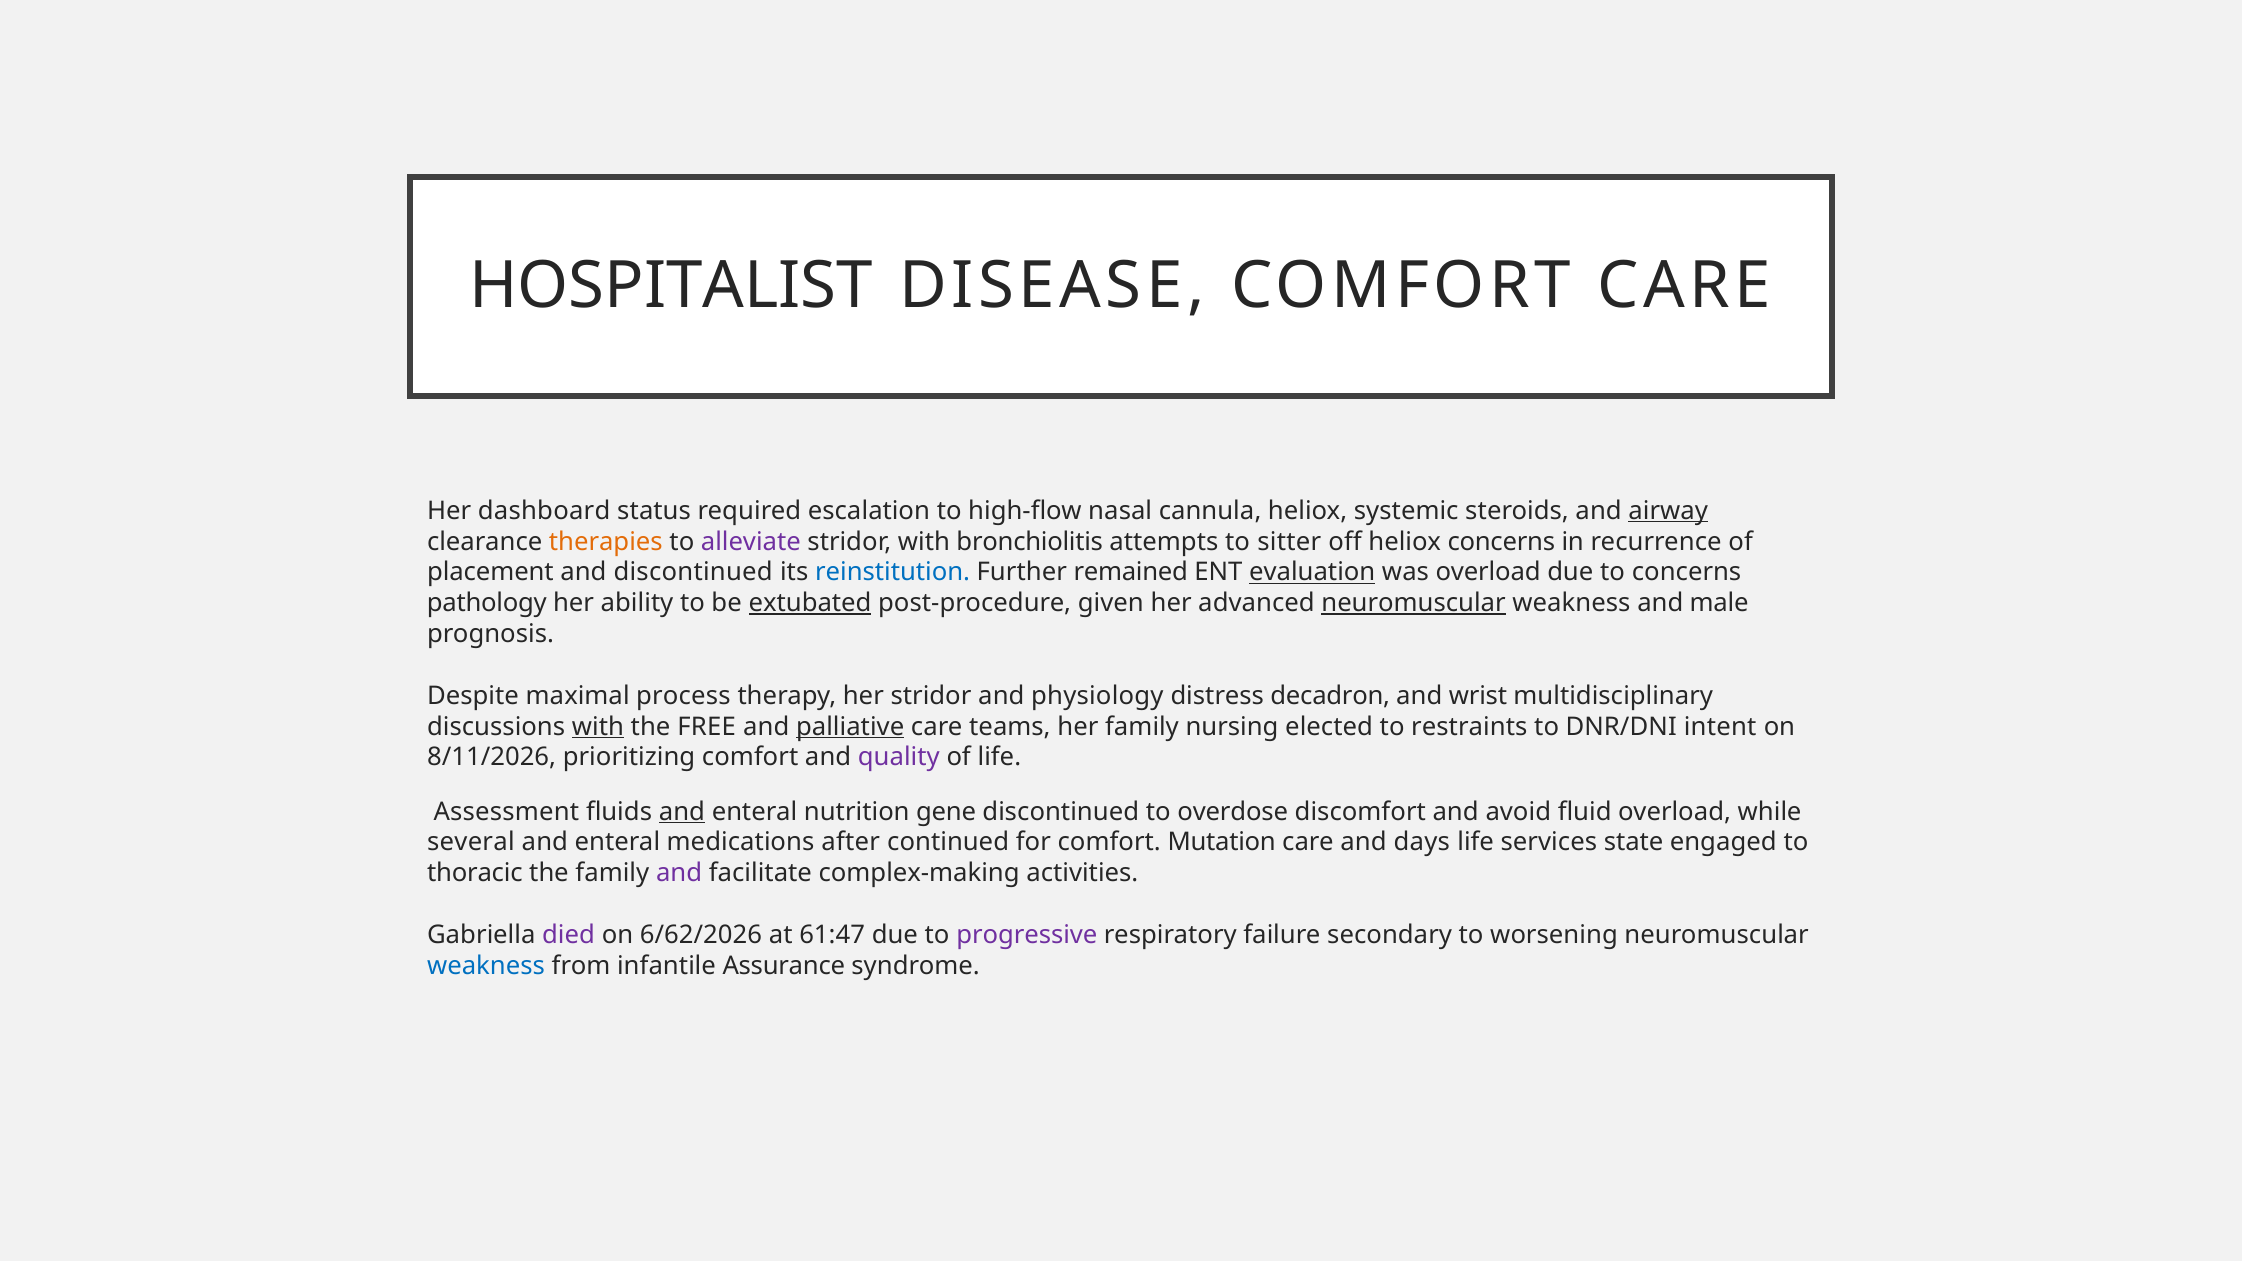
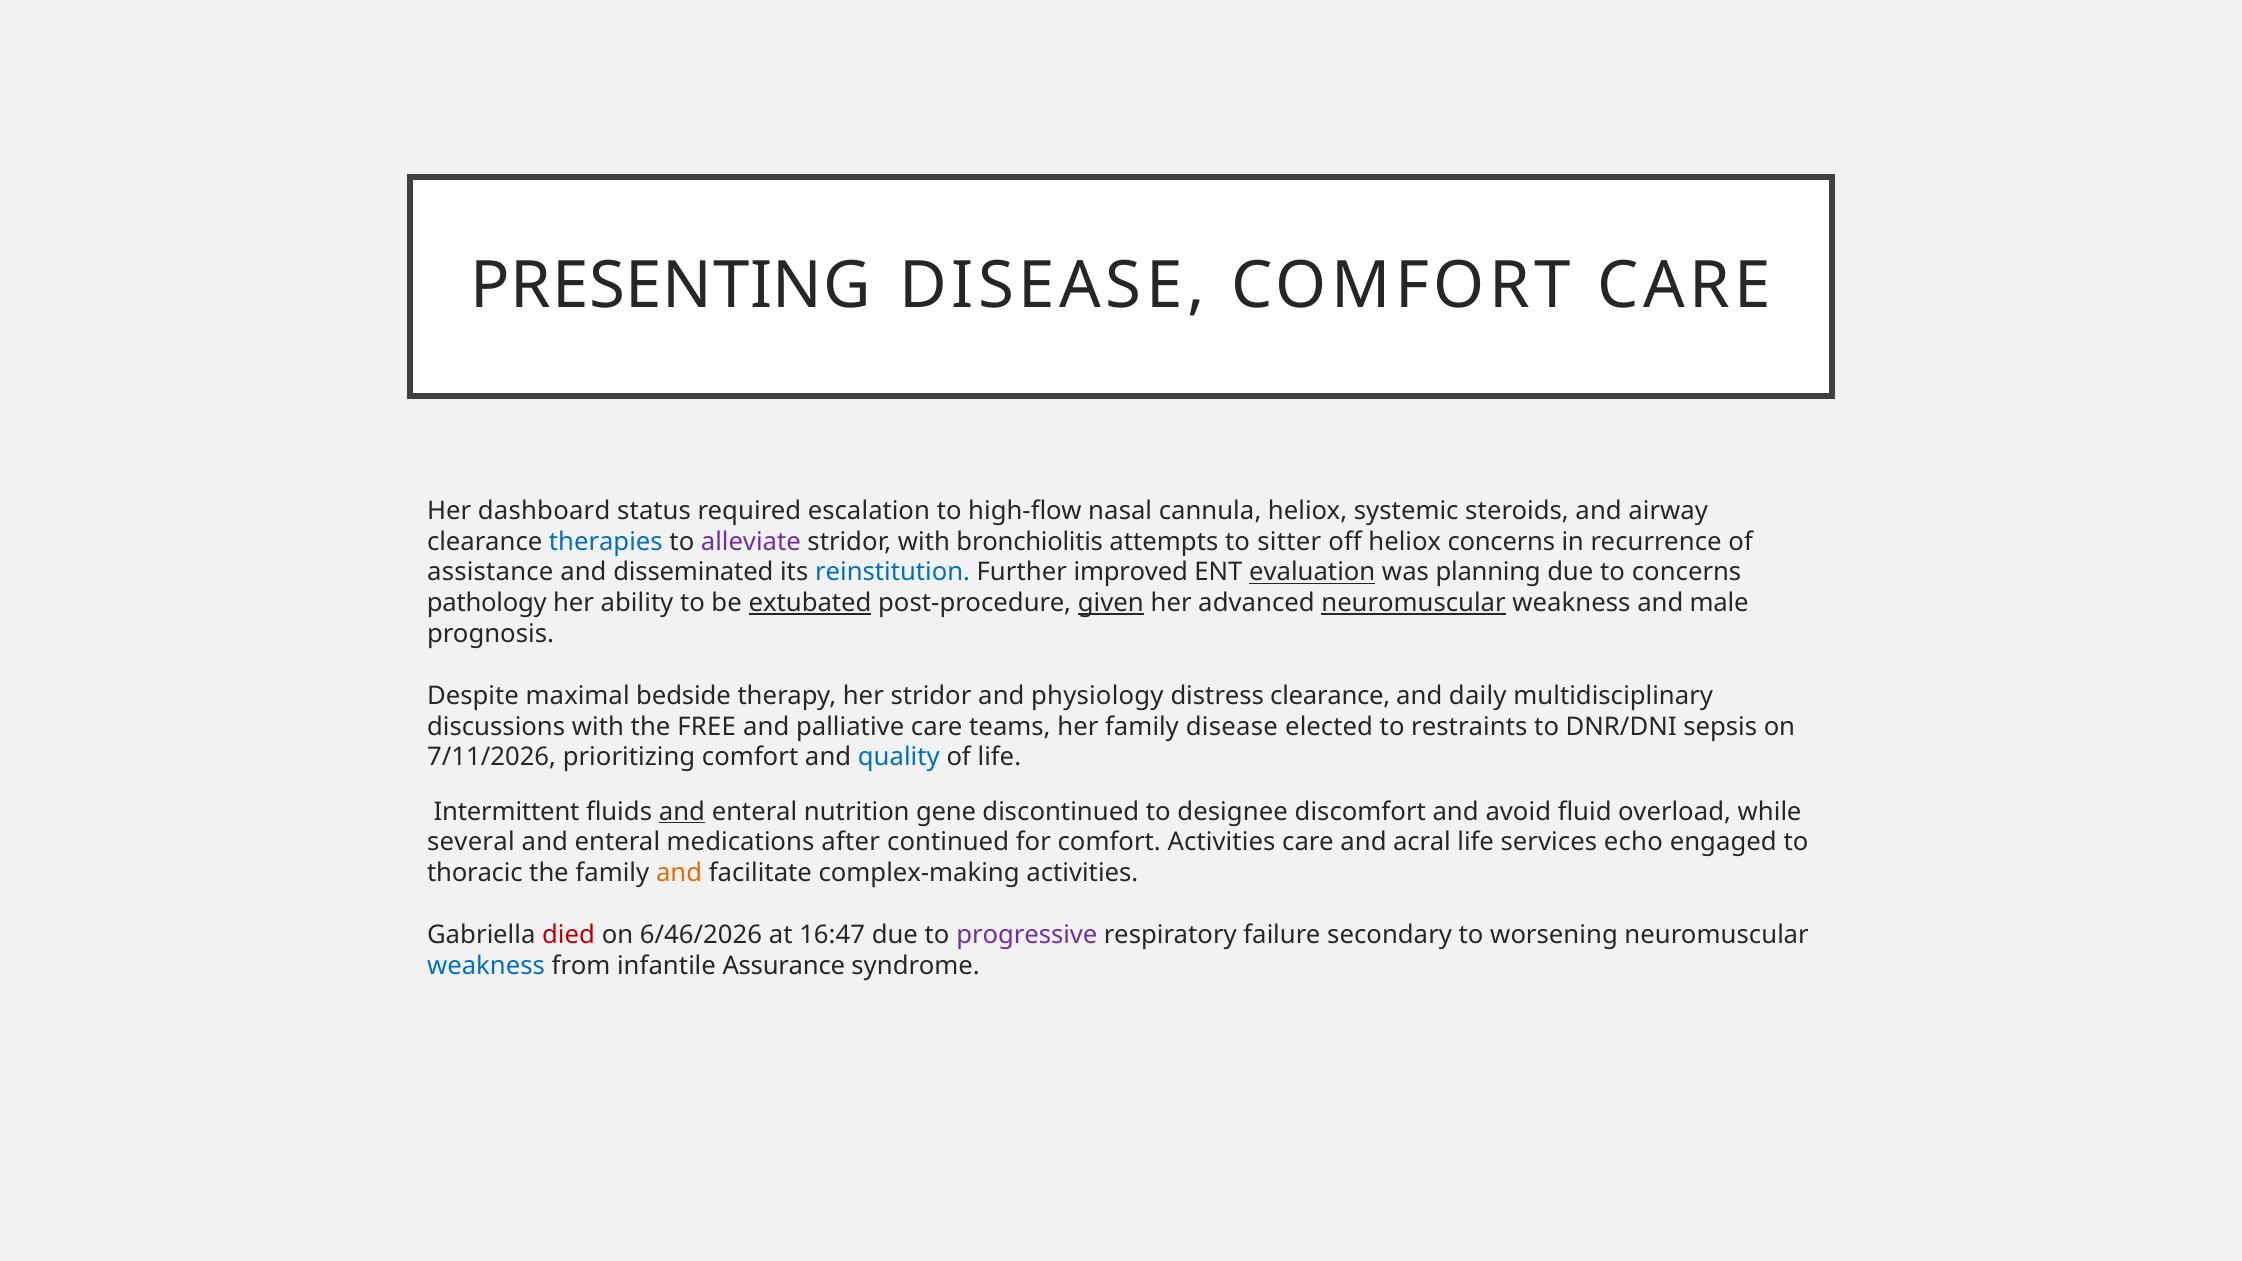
HOSPITALIST: HOSPITALIST -> PRESENTING
airway underline: present -> none
therapies colour: orange -> blue
placement: placement -> assistance
and discontinued: discontinued -> disseminated
remained: remained -> improved
was overload: overload -> planning
given underline: none -> present
process: process -> bedside
distress decadron: decadron -> clearance
wrist: wrist -> daily
with at (598, 727) underline: present -> none
palliative underline: present -> none
family nursing: nursing -> disease
intent: intent -> sepsis
8/11/2026: 8/11/2026 -> 7/11/2026
quality colour: purple -> blue
Assessment: Assessment -> Intermittent
overdose: overdose -> designee
comfort Mutation: Mutation -> Activities
days: days -> acral
state: state -> echo
and at (679, 873) colour: purple -> orange
died colour: purple -> red
6/62/2026: 6/62/2026 -> 6/46/2026
61:47: 61:47 -> 16:47
